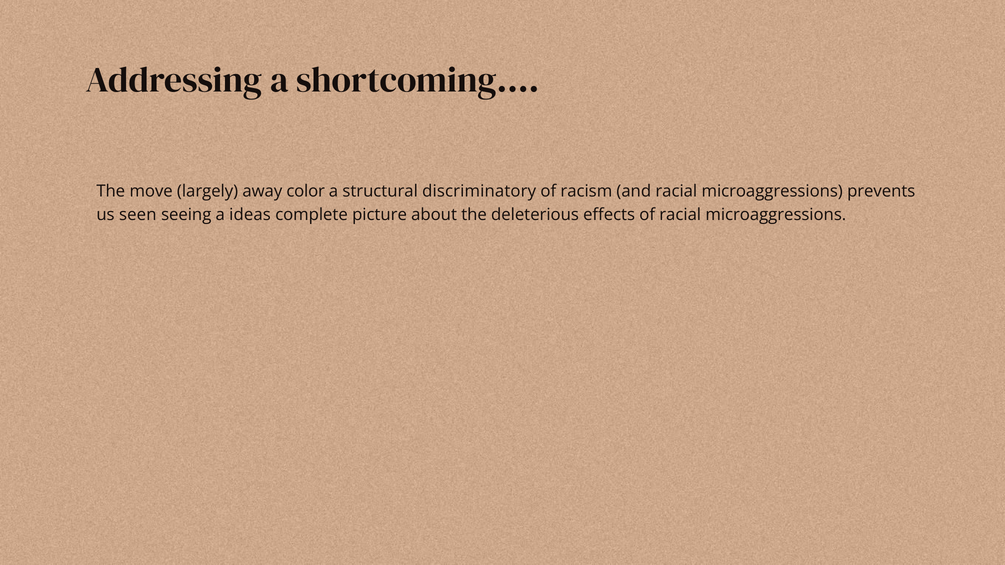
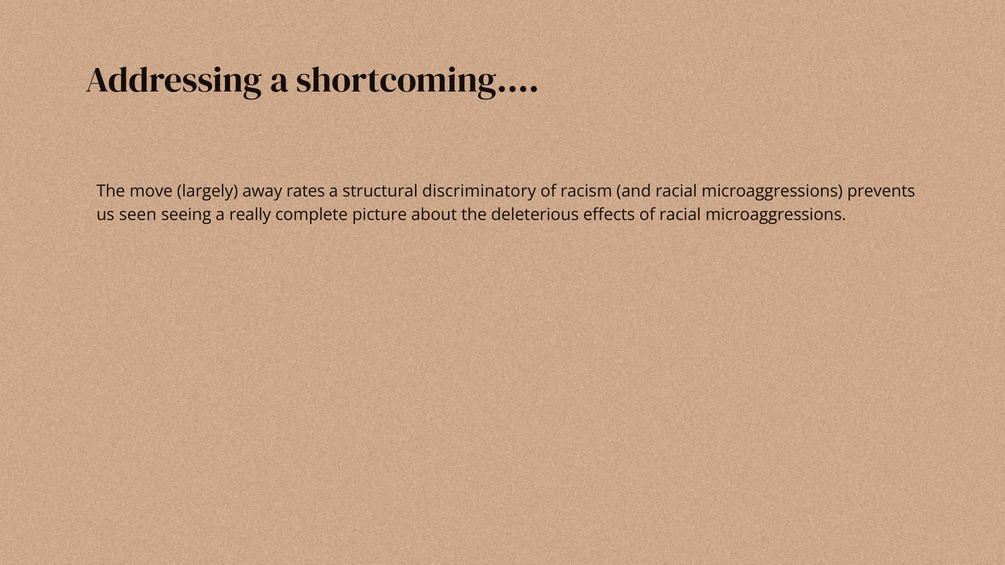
color: color -> rates
ideas: ideas -> really
